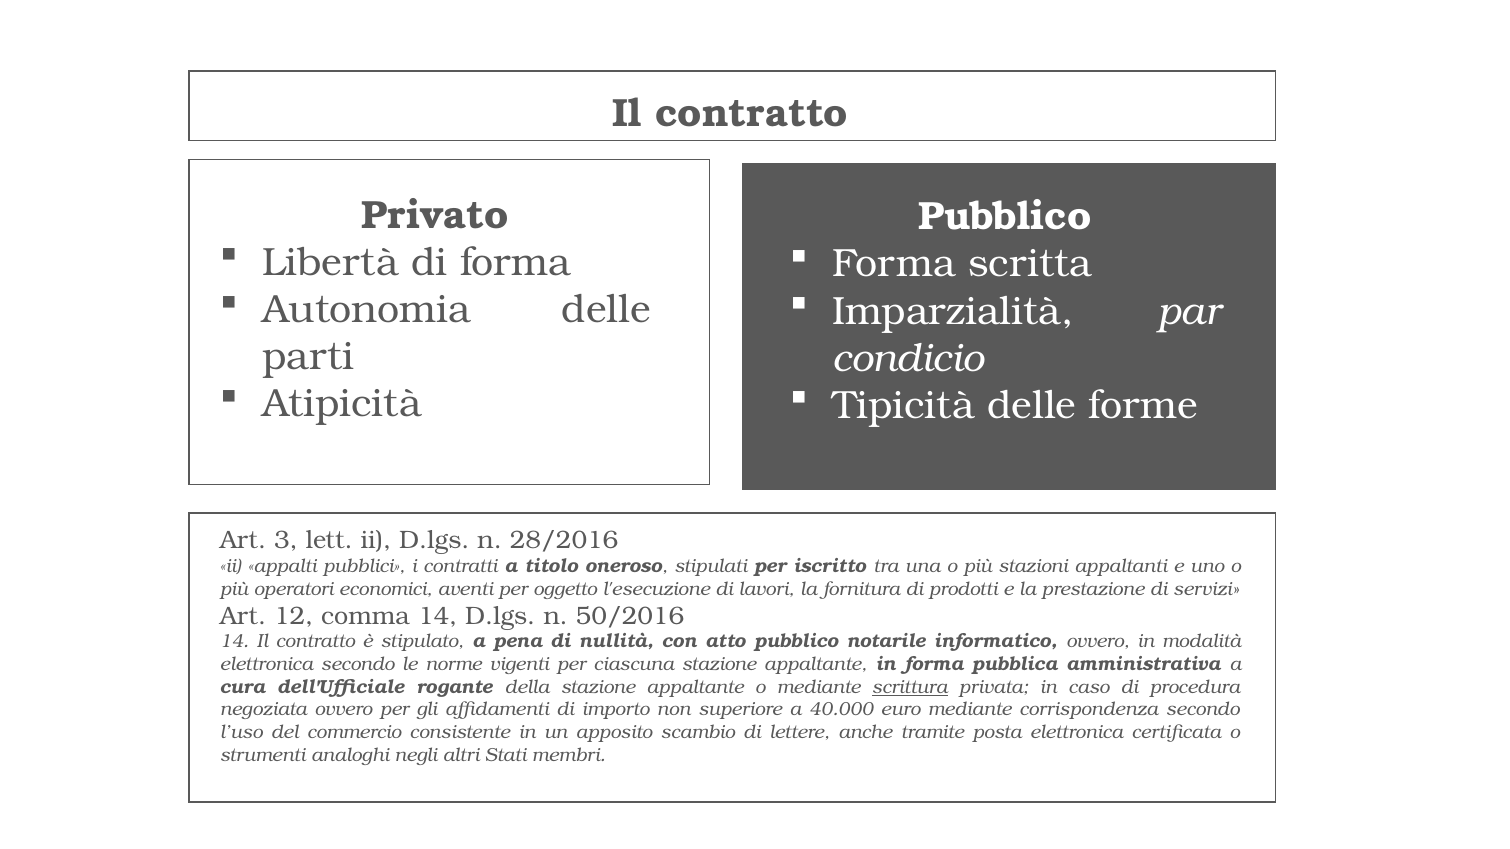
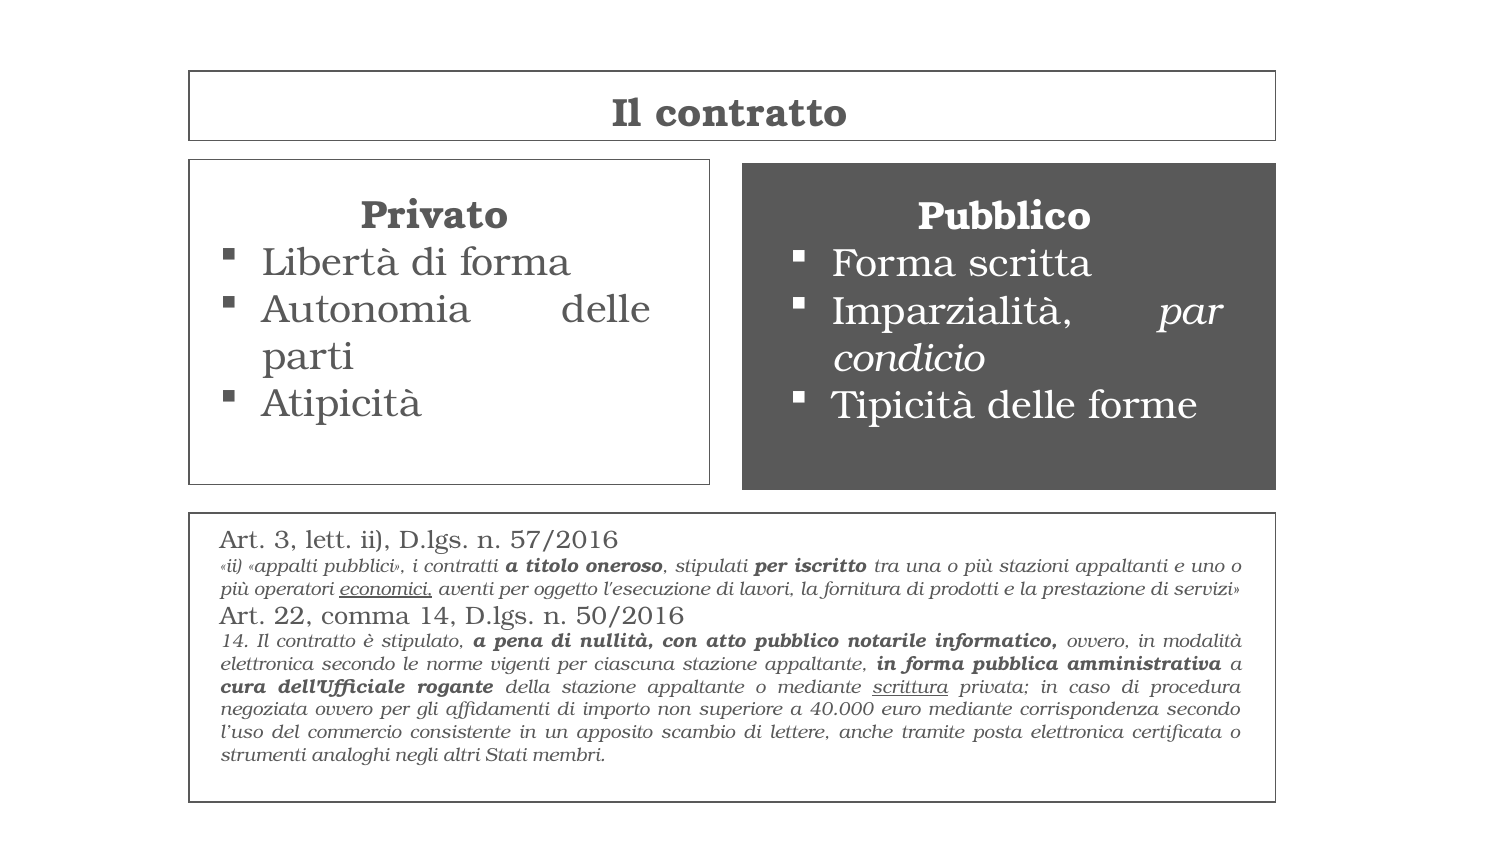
28/2016: 28/2016 -> 57/2016
economici underline: none -> present
12: 12 -> 22
